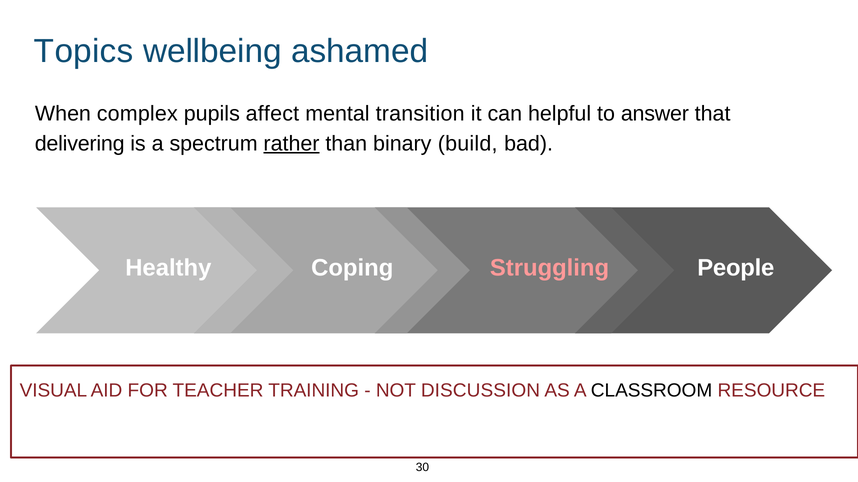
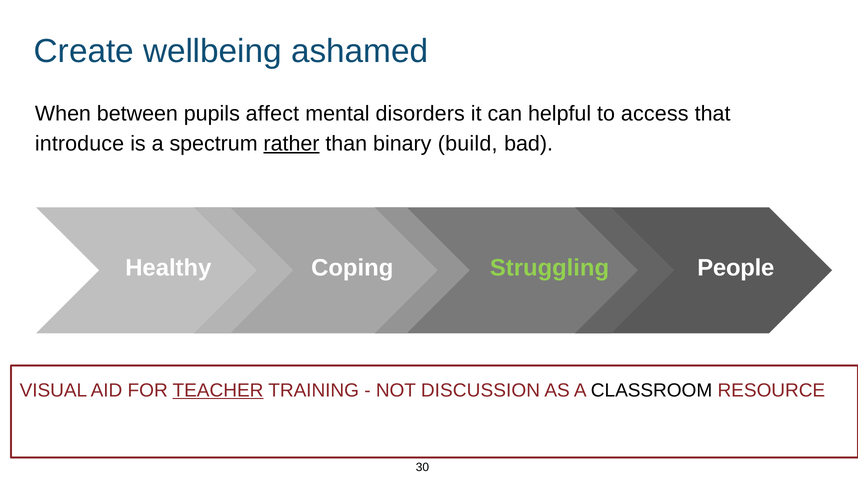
Topics: Topics -> Create
complex: complex -> between
transition: transition -> disorders
answer: answer -> access
delivering: delivering -> introduce
Struggling colour: pink -> light green
TEACHER underline: none -> present
